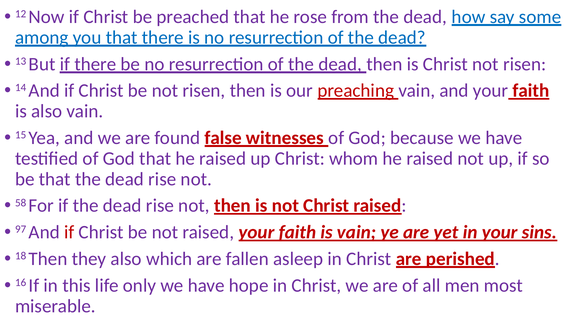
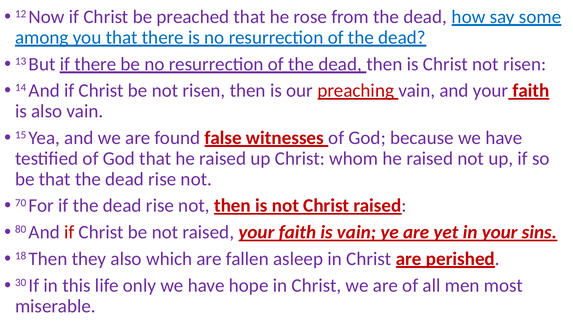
58: 58 -> 70
97: 97 -> 80
16: 16 -> 30
